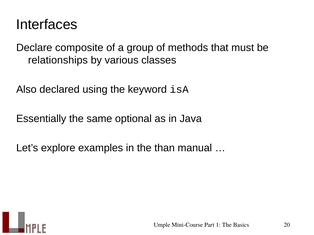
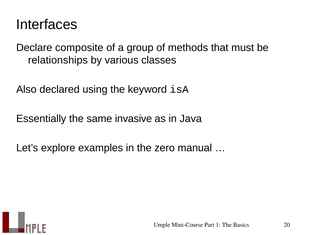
optional: optional -> invasive
than: than -> zero
